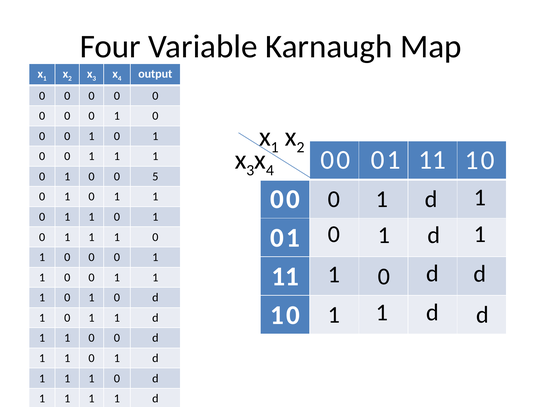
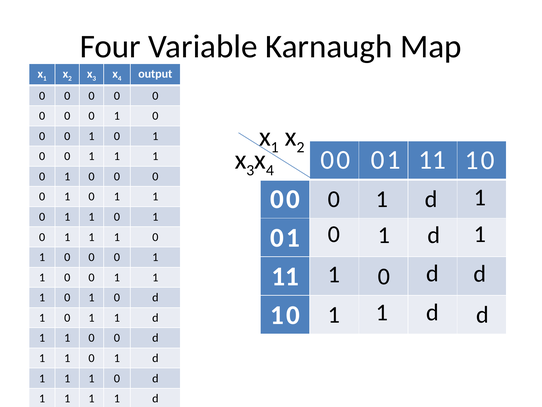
5 at (155, 176): 5 -> 0
